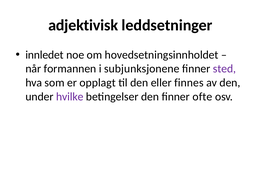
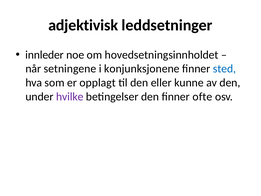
innledet: innledet -> innleder
formannen: formannen -> setningene
subjunksjonene: subjunksjonene -> konjunksjonene
sted colour: purple -> blue
finnes: finnes -> kunne
